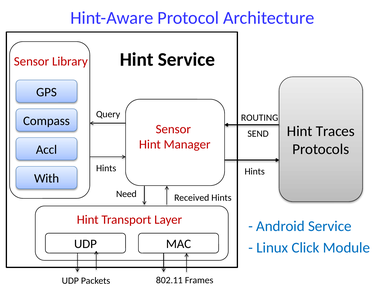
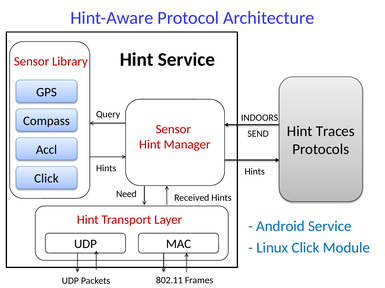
ROUTING: ROUTING -> INDOORS
With at (47, 179): With -> Click
